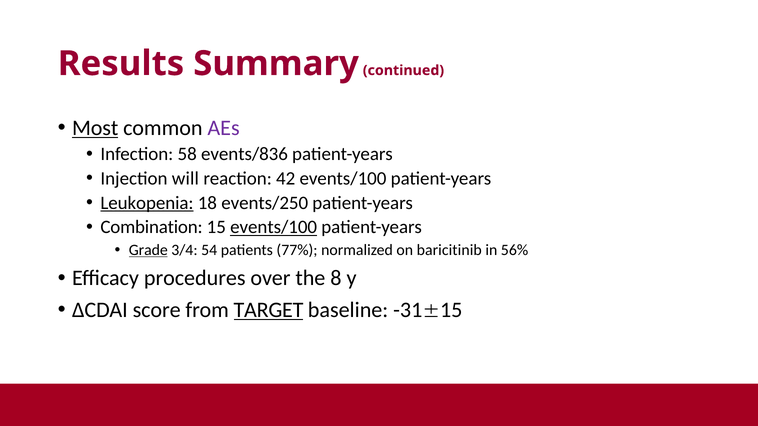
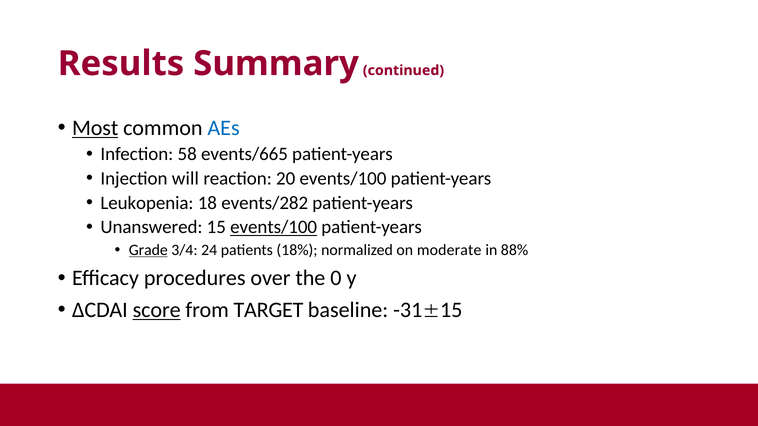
AEs colour: purple -> blue
events/836: events/836 -> events/665
42: 42 -> 20
Leukopenia underline: present -> none
events/250: events/250 -> events/282
Combination: Combination -> Unanswered
54: 54 -> 24
77%: 77% -> 18%
baricitinib: baricitinib -> moderate
56%: 56% -> 88%
8: 8 -> 0
score underline: none -> present
TARGET underline: present -> none
